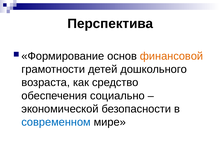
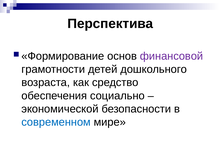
финансовой colour: orange -> purple
